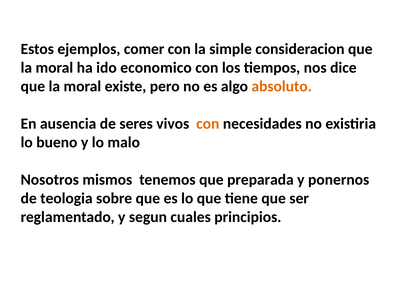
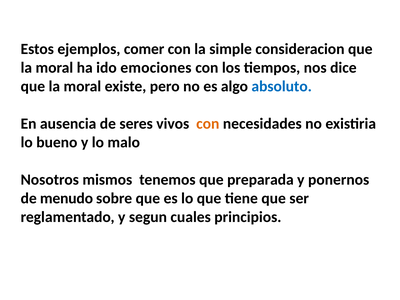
economico: economico -> emociones
absoluto colour: orange -> blue
teologia: teologia -> menudo
